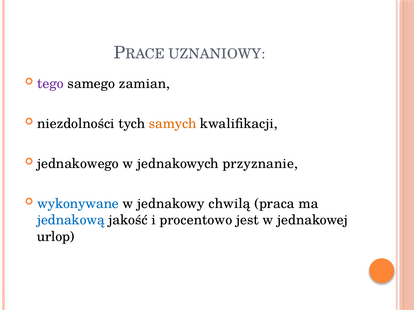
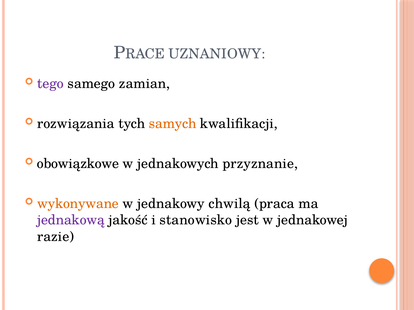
niezdolności: niezdolności -> rozwiązania
jednakowego: jednakowego -> obowiązkowe
wykonywane colour: blue -> orange
jednakową colour: blue -> purple
procentowo: procentowo -> stanowisko
urlop: urlop -> razie
